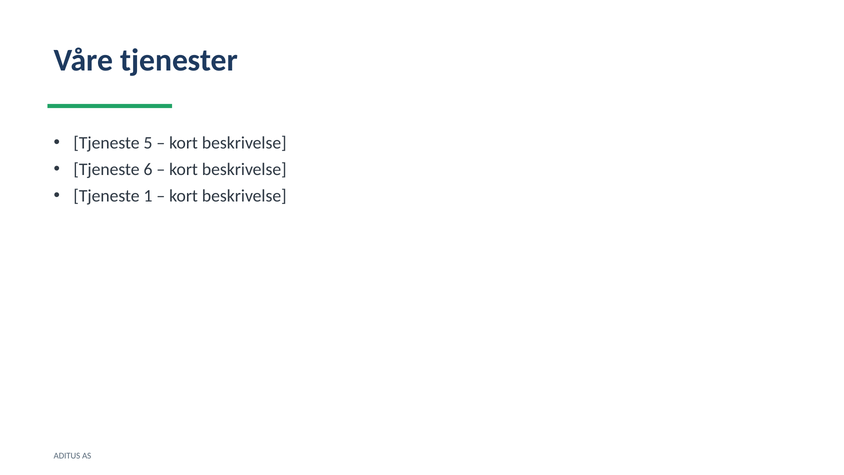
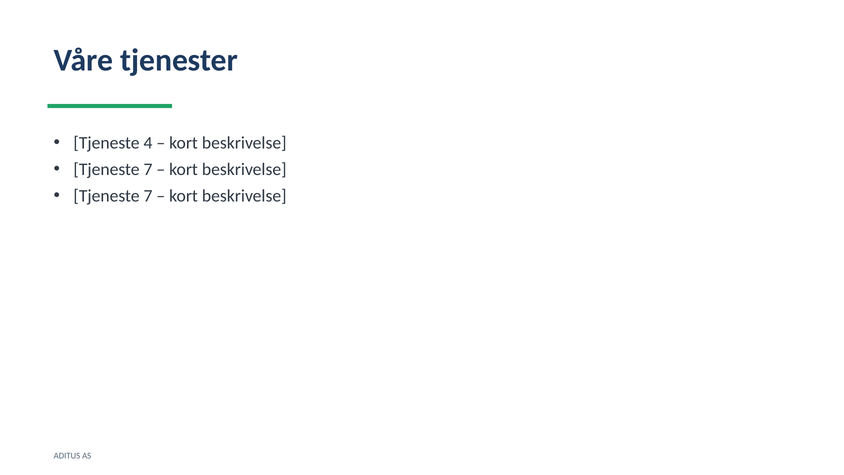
5: 5 -> 4
6 at (148, 169): 6 -> 7
1 at (148, 196): 1 -> 7
